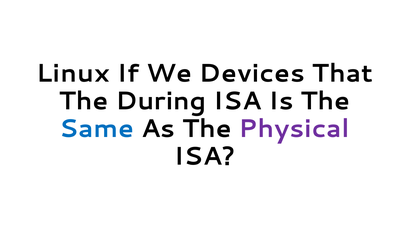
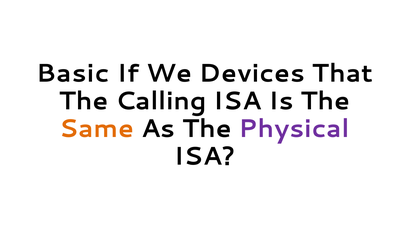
Linux: Linux -> Basic
During: During -> Calling
Same colour: blue -> orange
